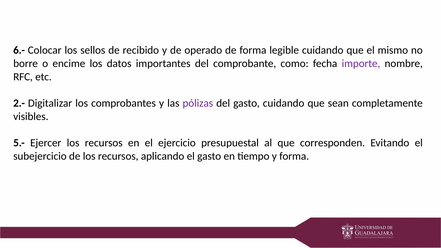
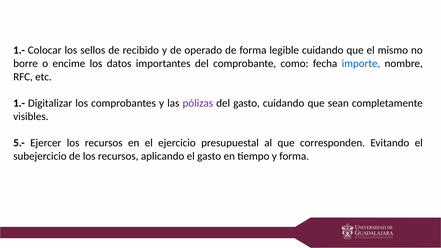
6.- at (19, 50): 6.- -> 1.-
importe colour: purple -> blue
2.- at (19, 103): 2.- -> 1.-
